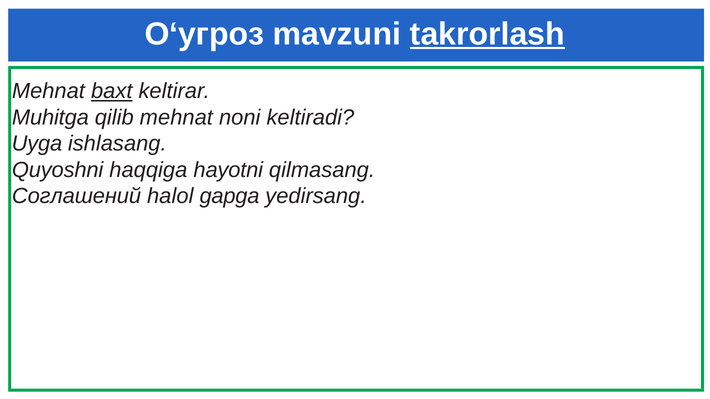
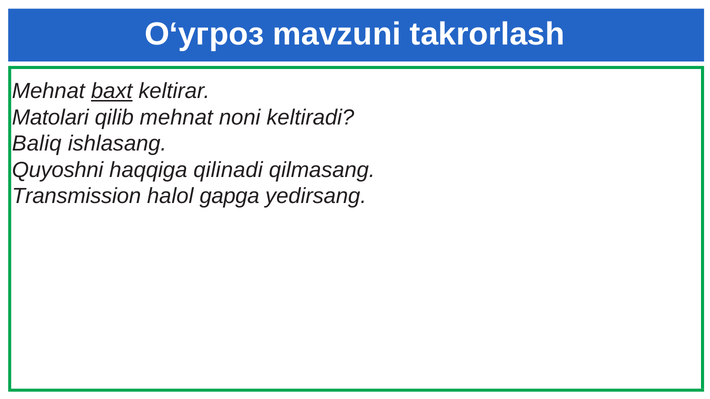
takrorlash underline: present -> none
Muhitga: Muhitga -> Matolari
Uyga: Uyga -> Baliq
hayotni: hayotni -> qilinadi
Соглашений: Соглашений -> Transmission
